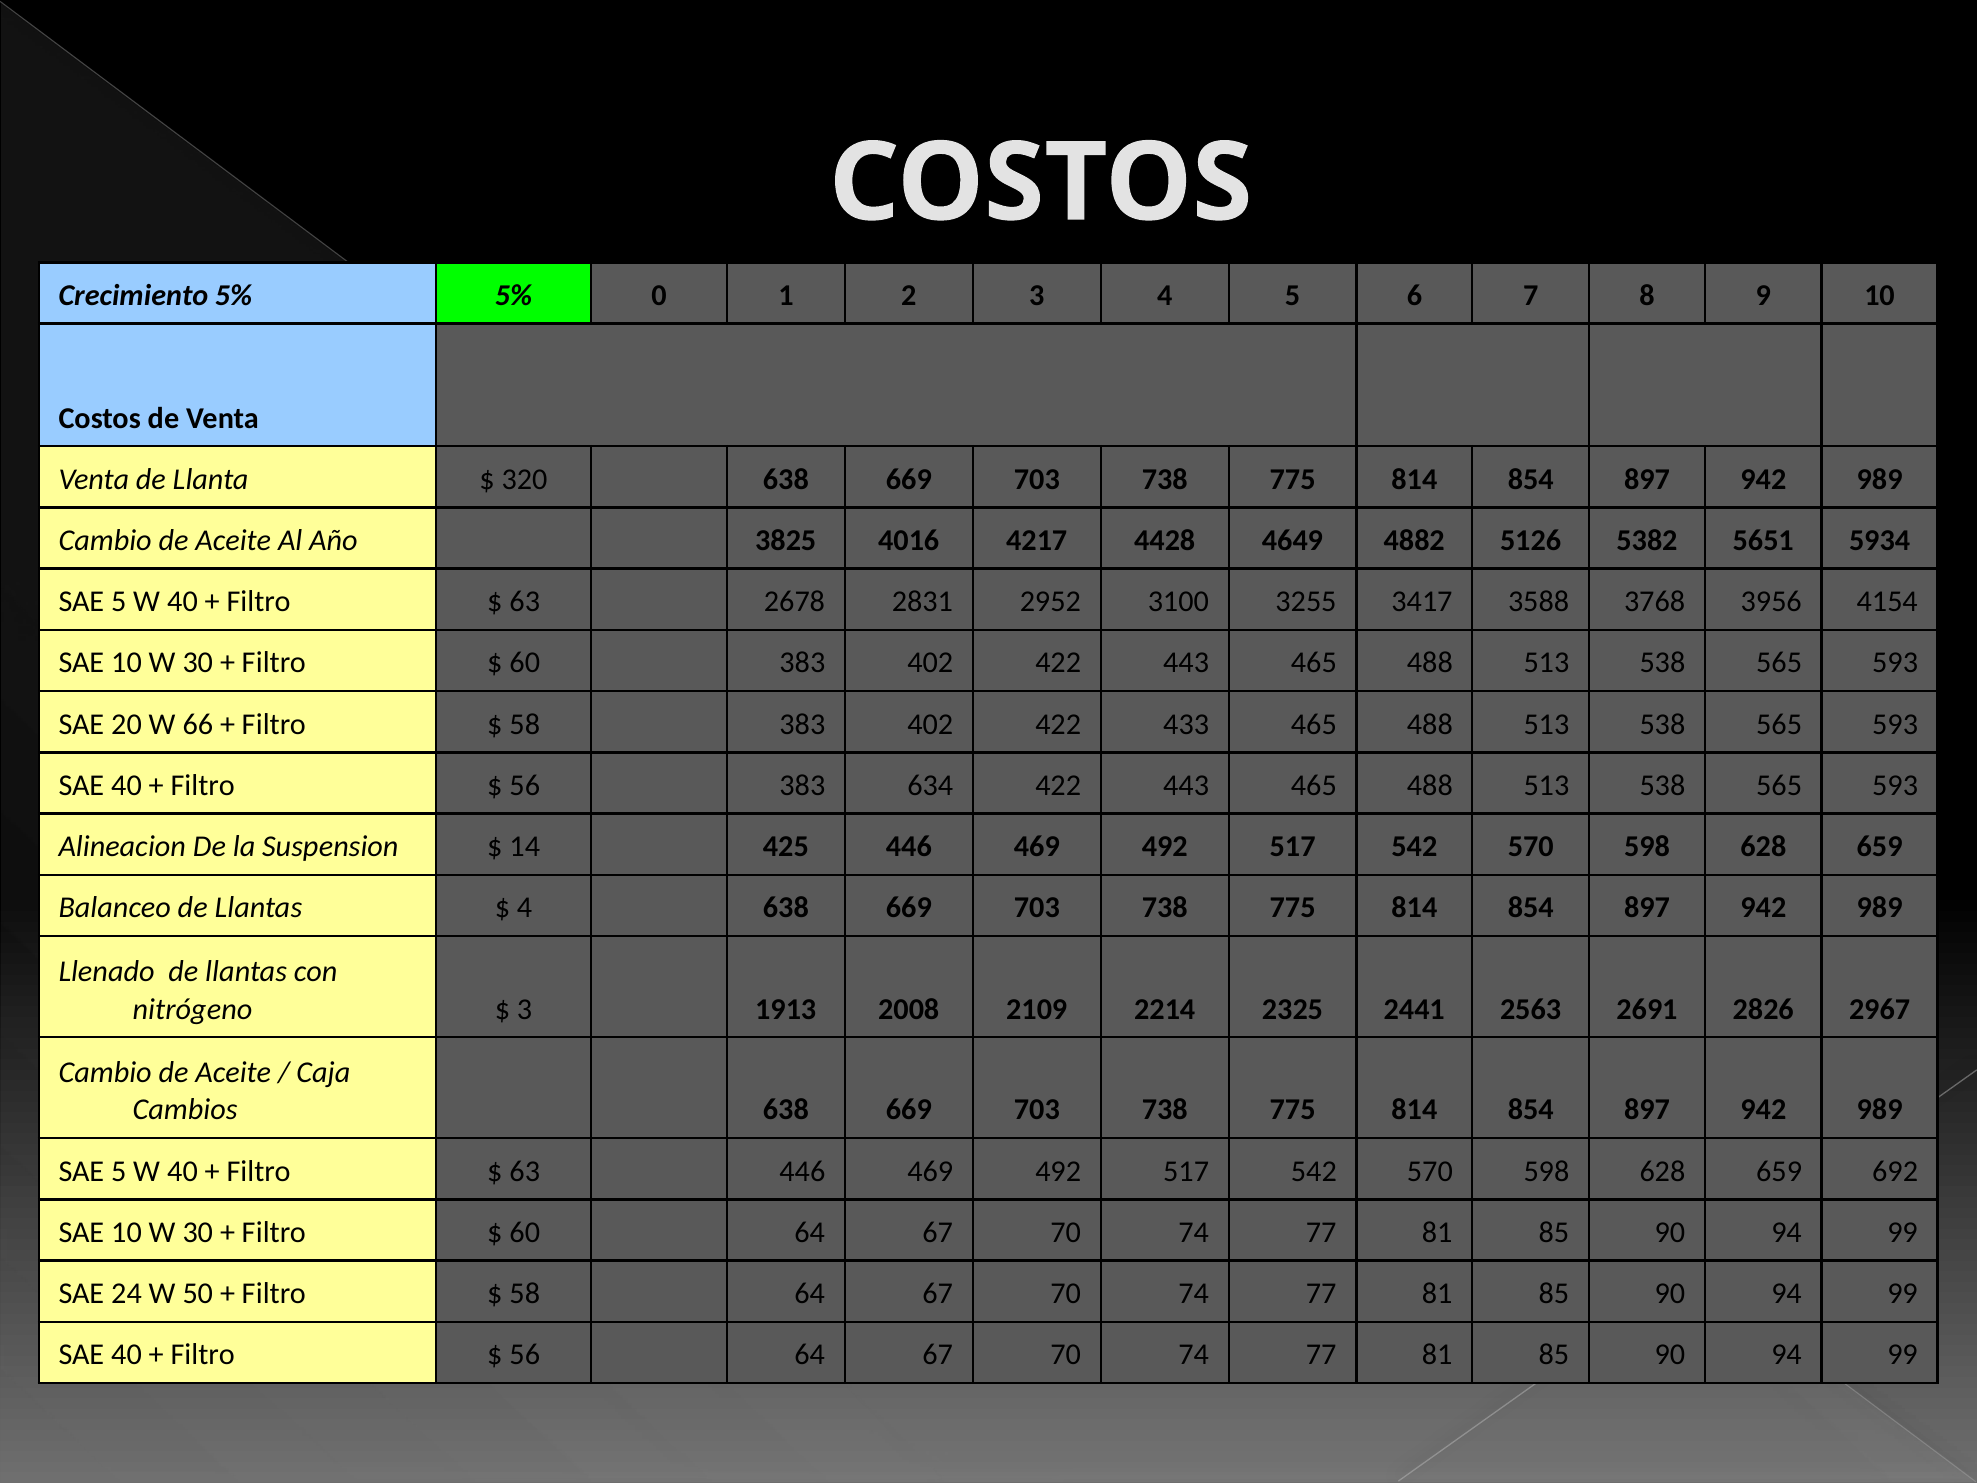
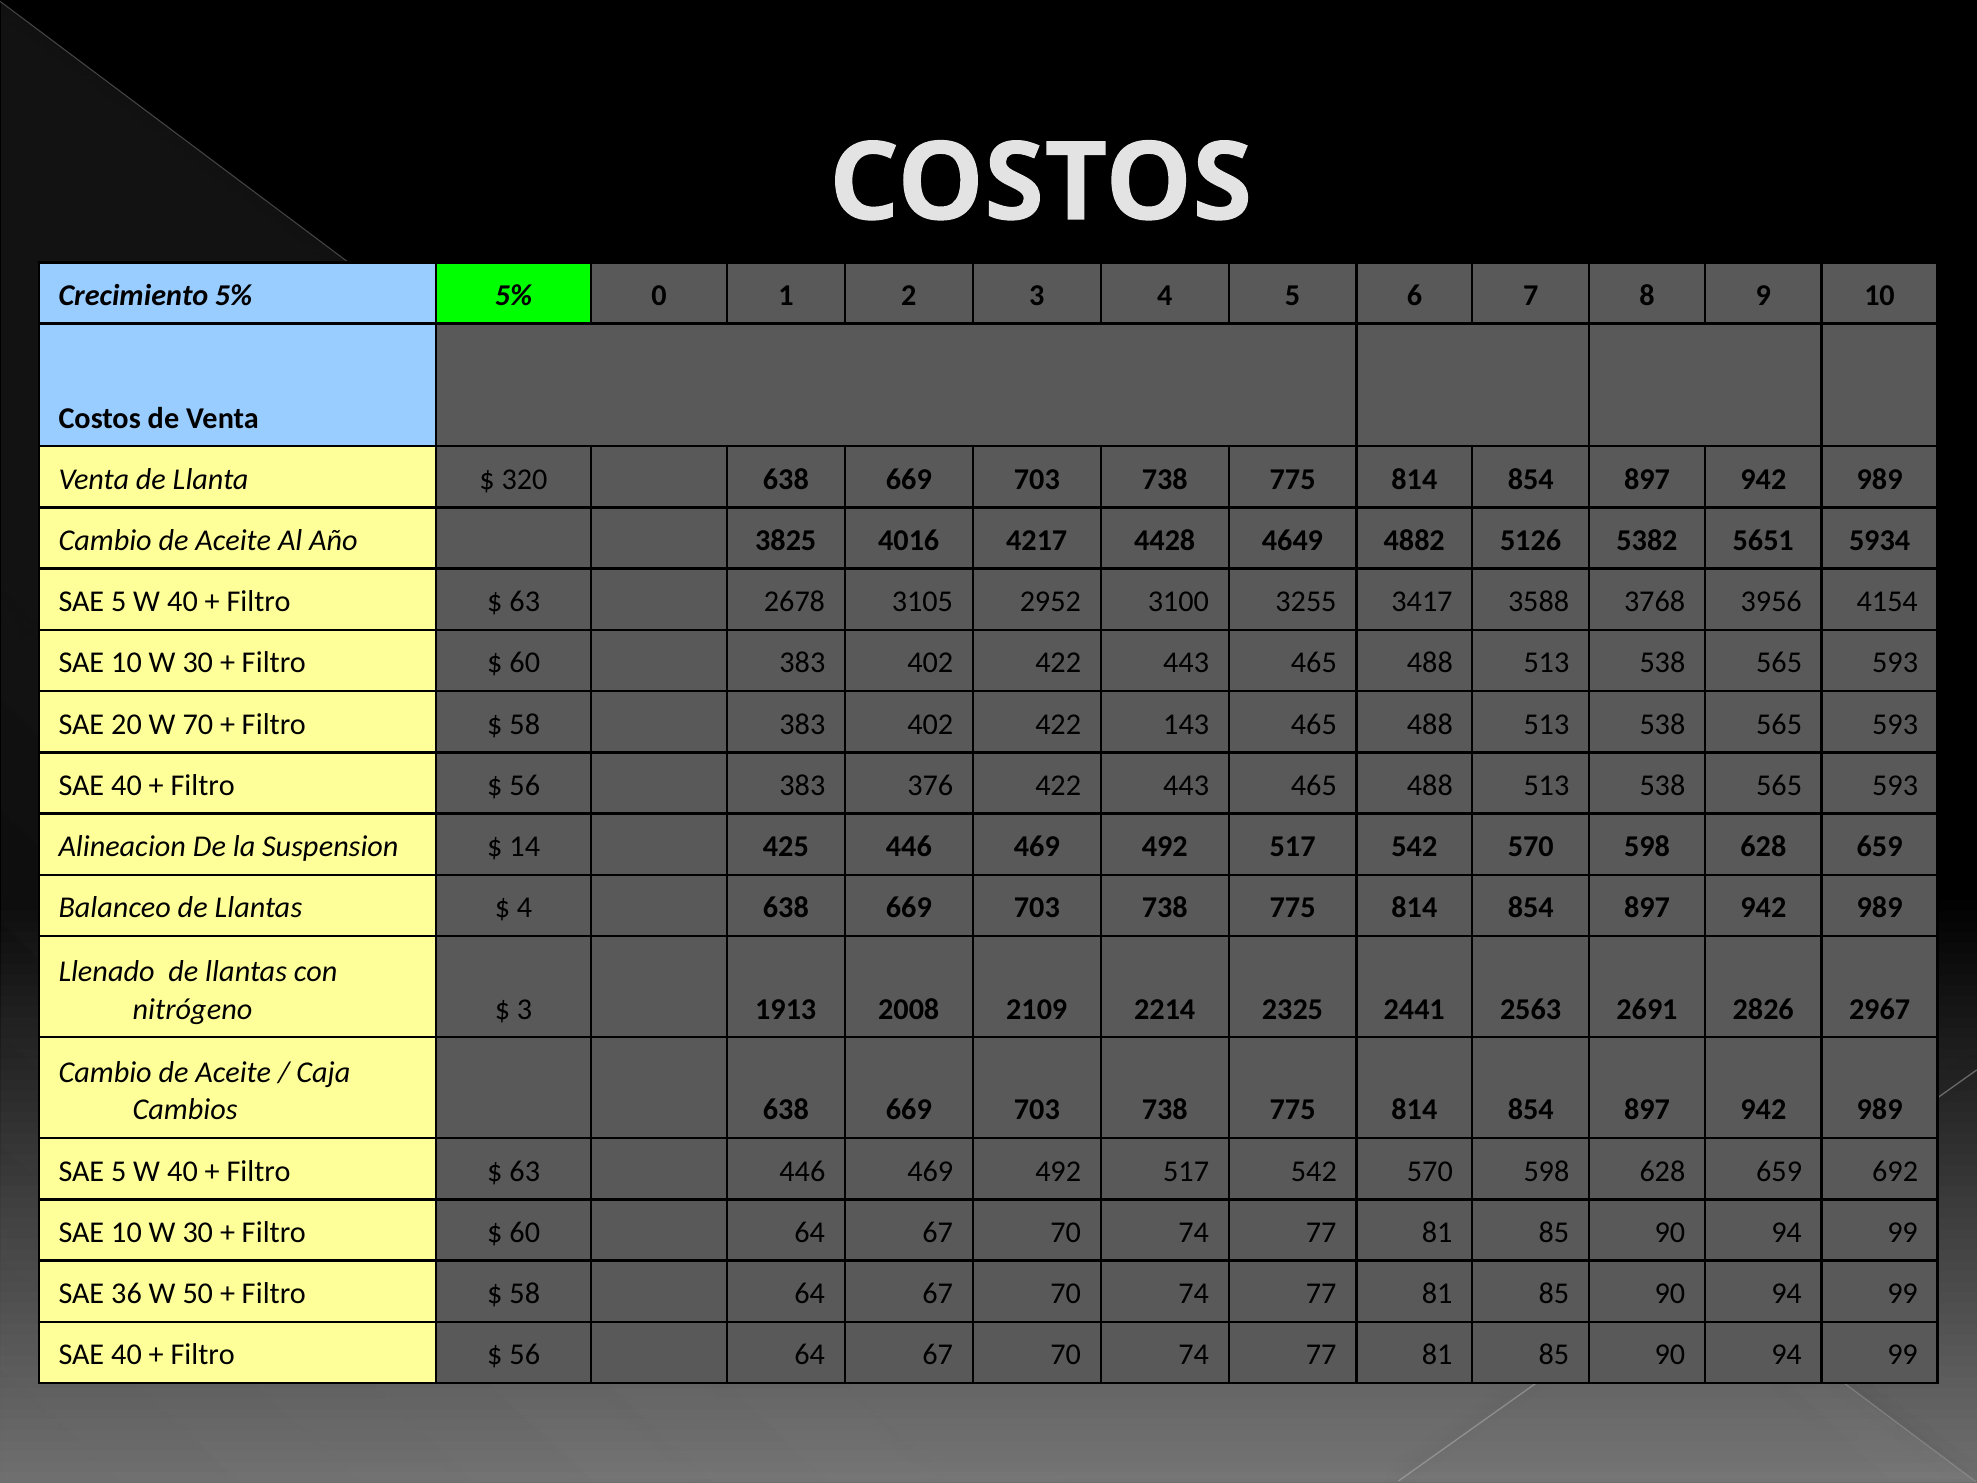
2831: 2831 -> 3105
W 66: 66 -> 70
433: 433 -> 143
634: 634 -> 376
24: 24 -> 36
